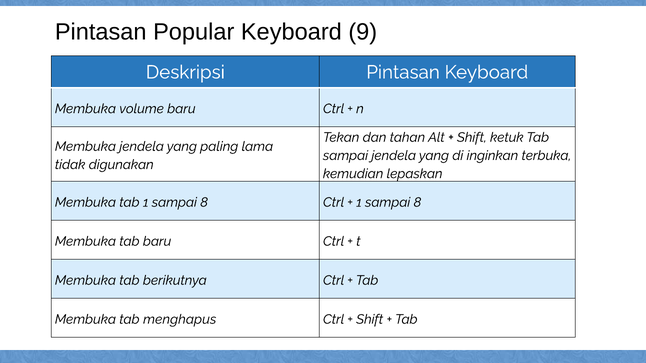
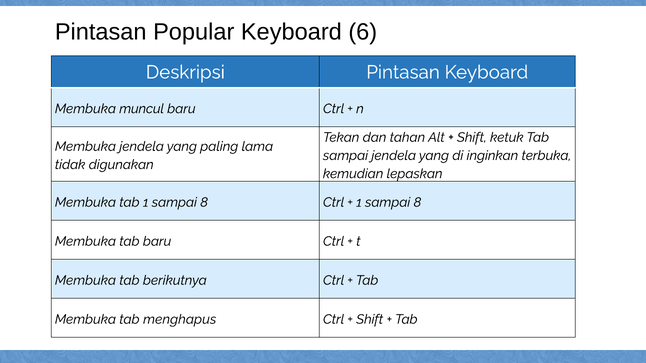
9: 9 -> 6
volume: volume -> muncul
